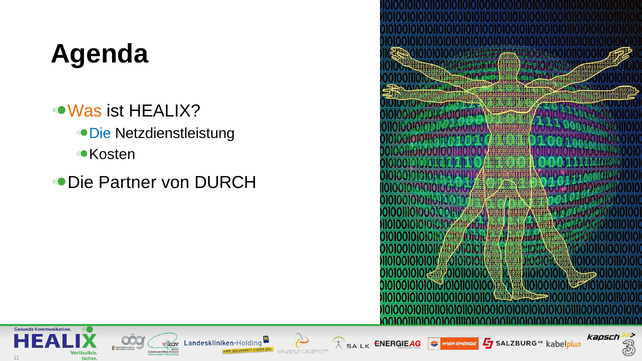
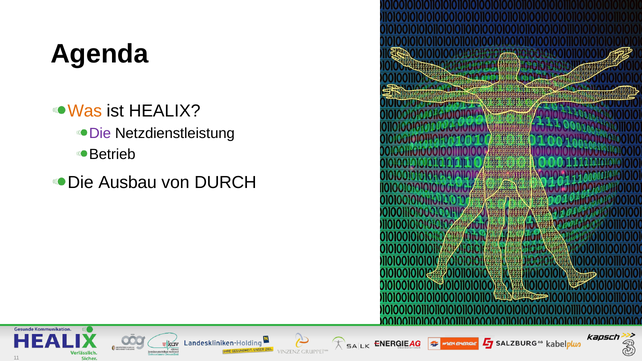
Die at (100, 133) colour: blue -> purple
Kosten: Kosten -> Betrieb
Partner: Partner -> Ausbau
